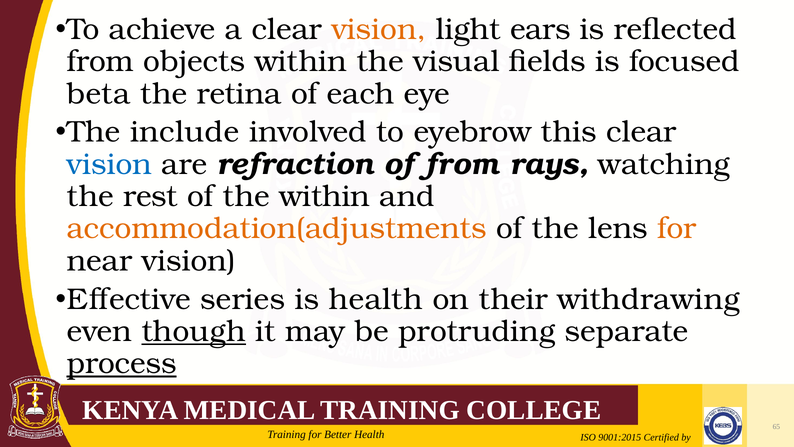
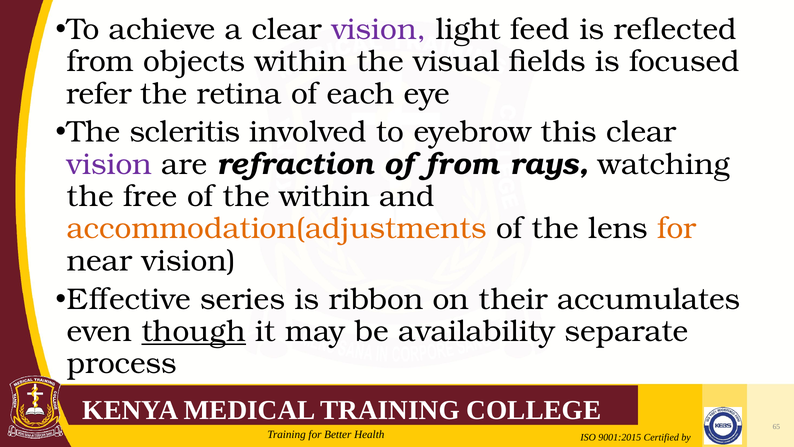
vision at (379, 29) colour: orange -> purple
ears: ears -> feed
beta: beta -> refer
include: include -> scleritis
vision at (109, 164) colour: blue -> purple
rest: rest -> free
is health: health -> ribbon
withdrawing: withdrawing -> accumulates
protruding: protruding -> availability
process underline: present -> none
